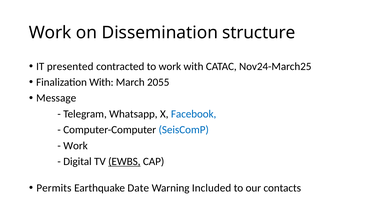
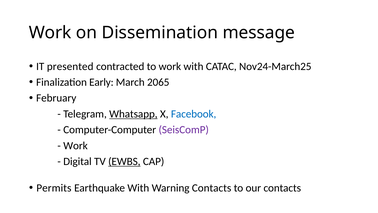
structure: structure -> message
Finalization With: With -> Early
2055: 2055 -> 2065
Message: Message -> February
Whatsapp underline: none -> present
SeisComP colour: blue -> purple
Earthquake Date: Date -> With
Warning Included: Included -> Contacts
